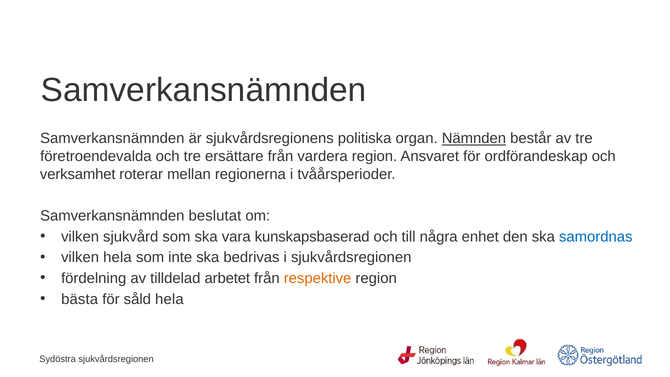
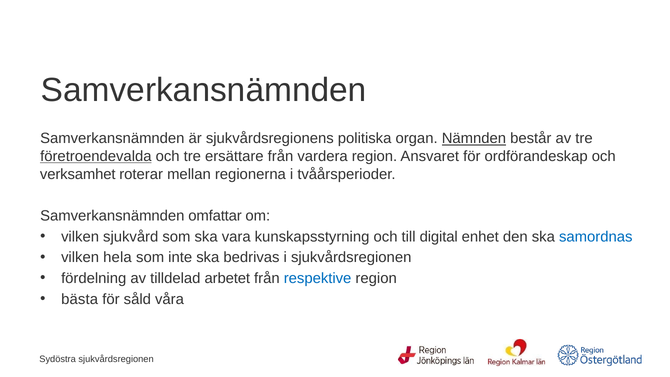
företroendevalda underline: none -> present
beslutat: beslutat -> omfattar
kunskapsbaserad: kunskapsbaserad -> kunskapsstyrning
några: några -> digital
respektive colour: orange -> blue
såld hela: hela -> våra
